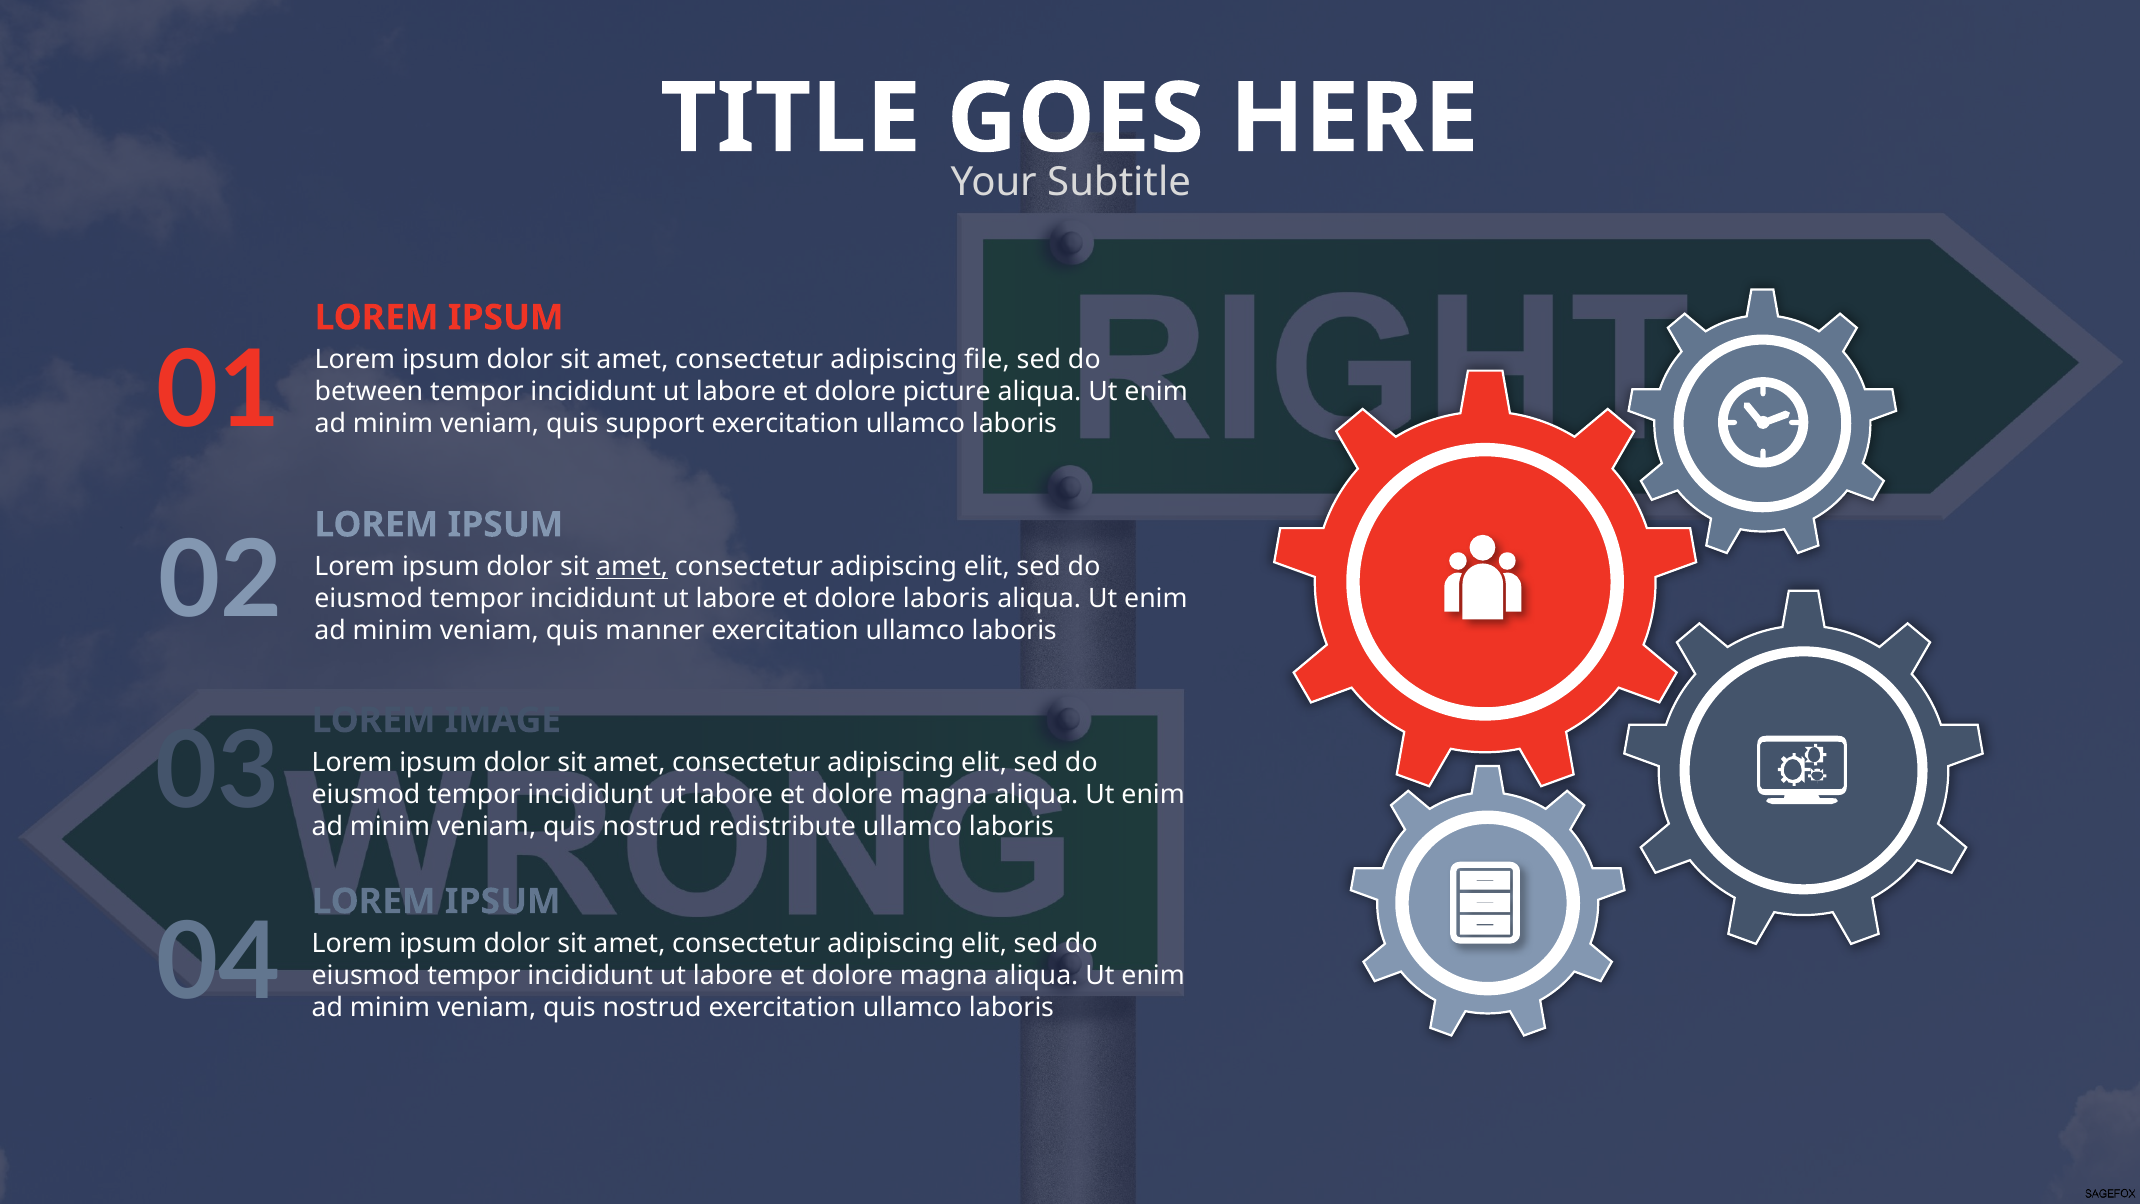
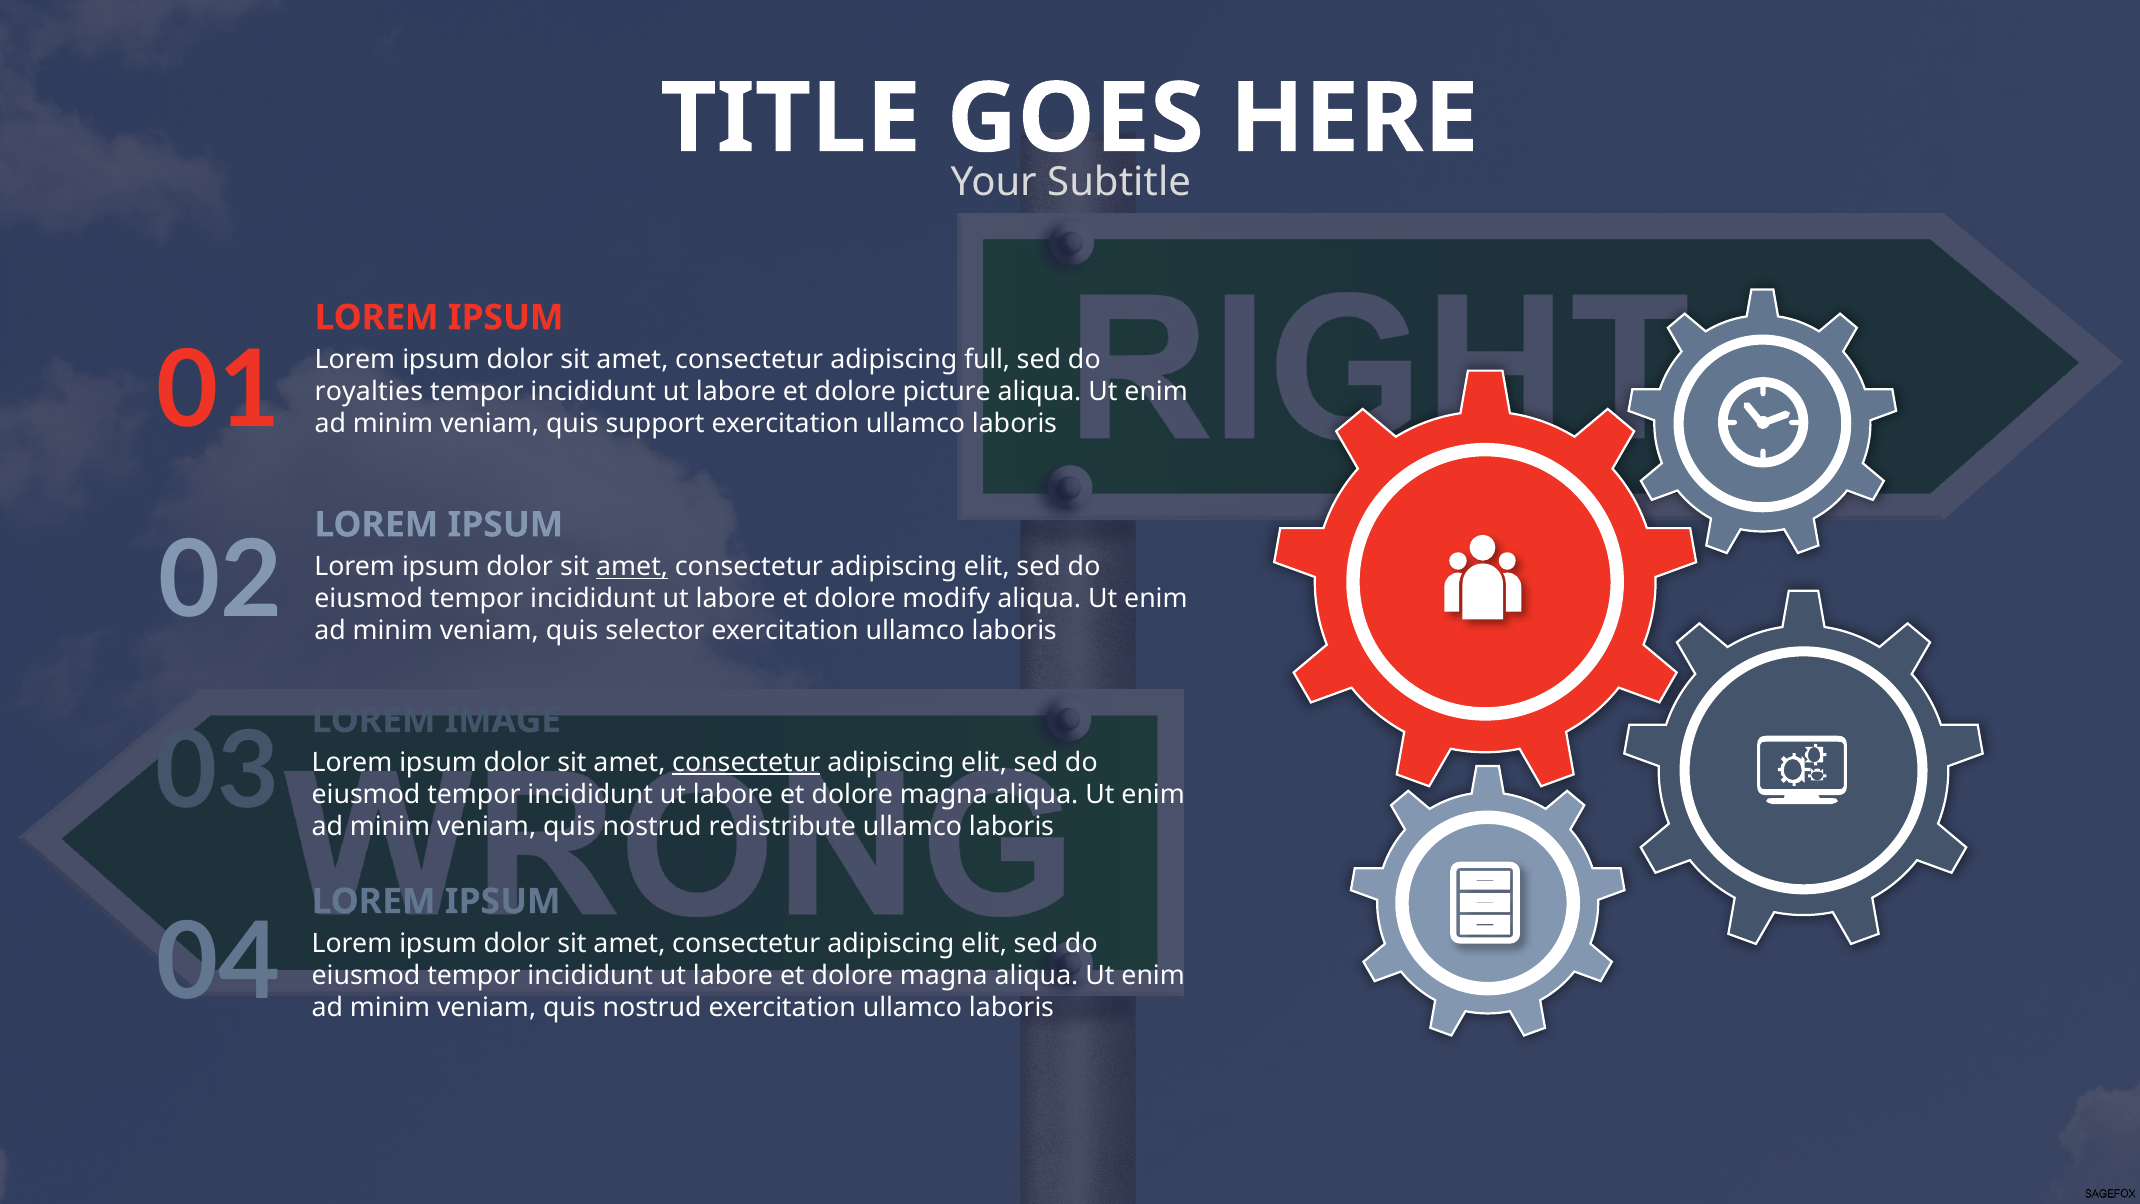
file: file -> full
between: between -> royalties
dolore laboris: laboris -> modify
manner: manner -> selector
consectetur at (746, 762) underline: none -> present
